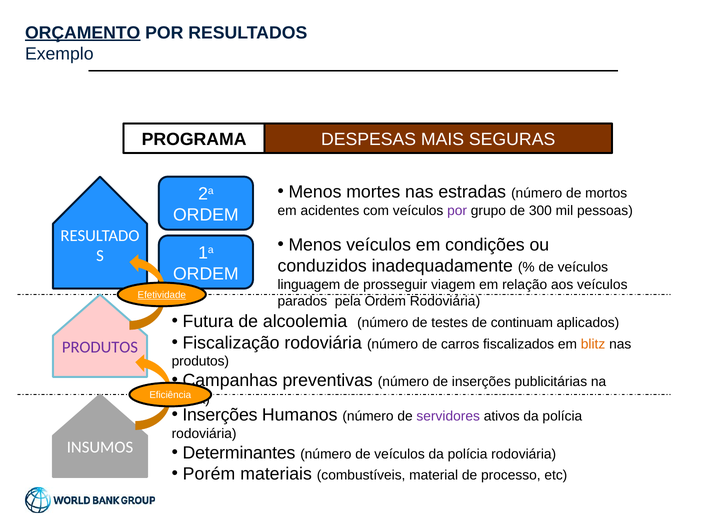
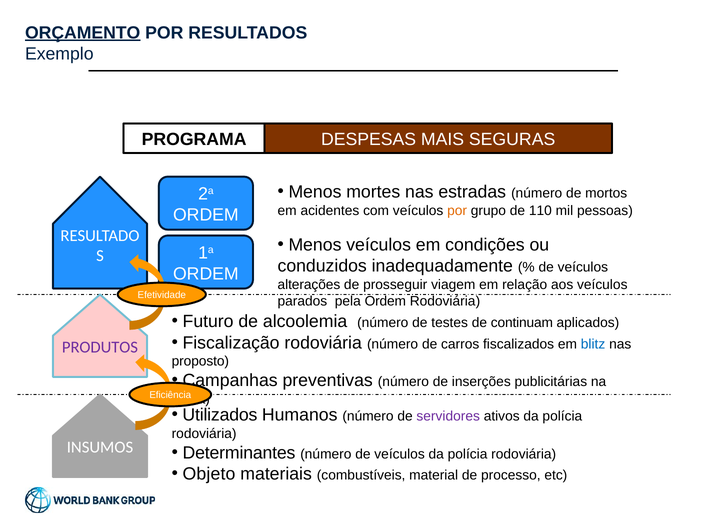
por at (457, 210) colour: purple -> orange
300: 300 -> 110
linguagem: linguagem -> alterações
Efetividade underline: present -> none
Futura: Futura -> Futuro
blitz colour: orange -> blue
produtos at (200, 361): produtos -> proposto
Inserções at (220, 415): Inserções -> Utilizados
Porém: Porém -> Objeto
